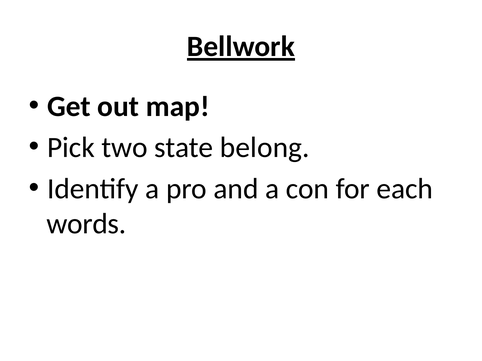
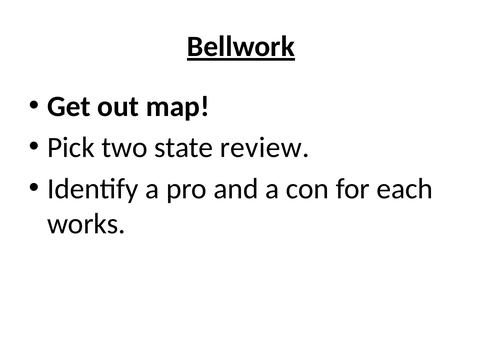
belong: belong -> review
words: words -> works
